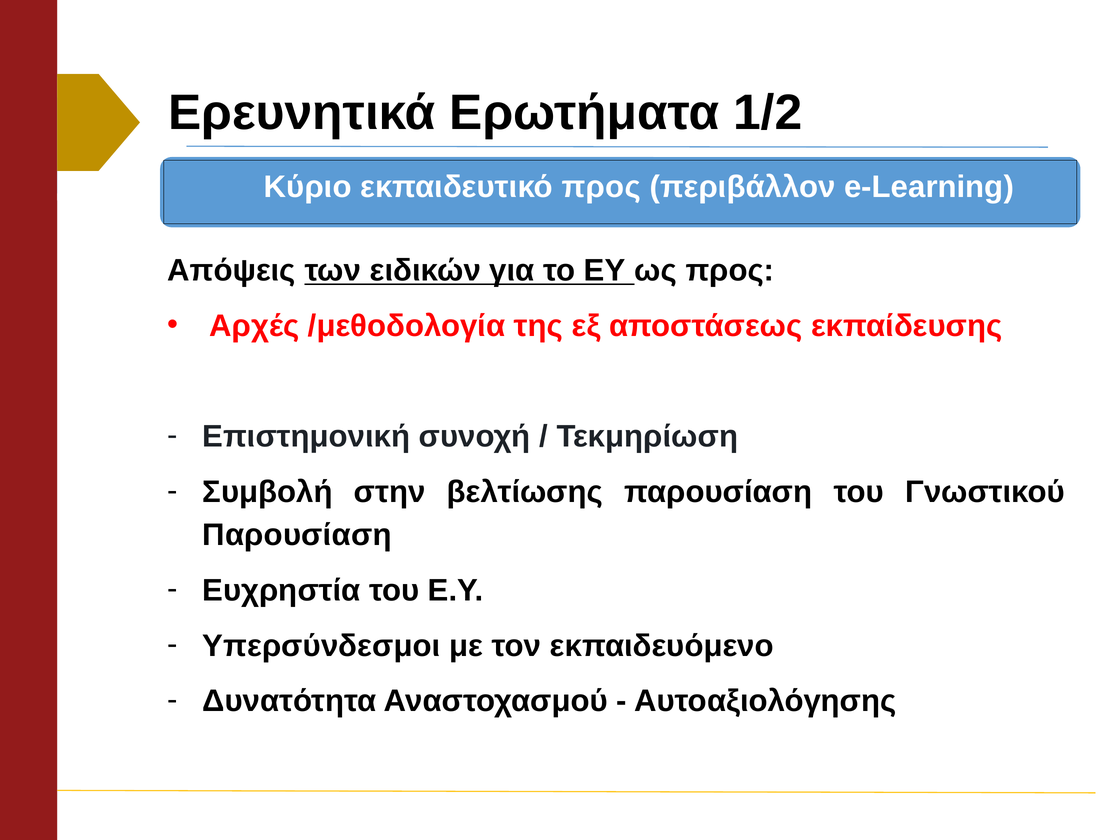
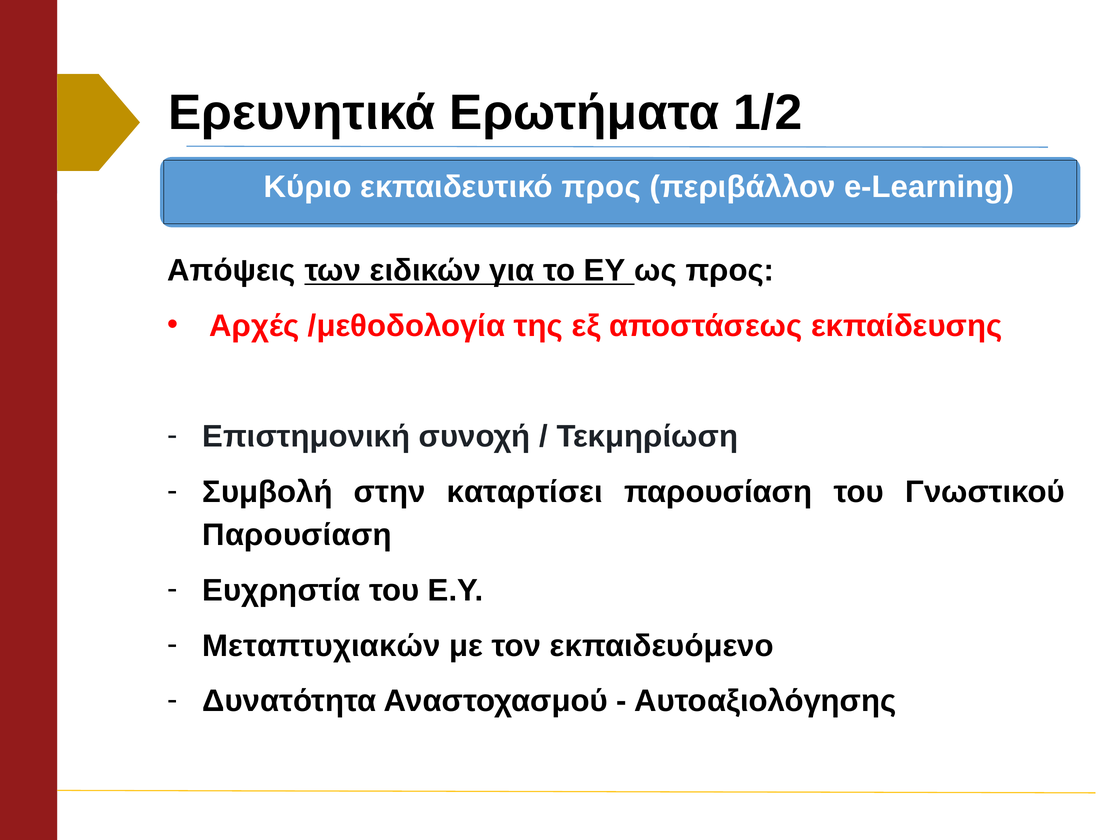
βελτίωσης: βελτίωσης -> καταρτίσει
Υπερσύνδεσμοι: Υπερσύνδεσμοι -> Μεταπτυχιακών
